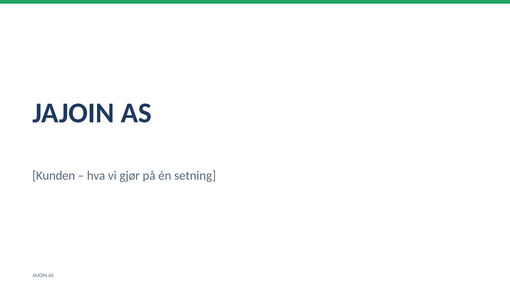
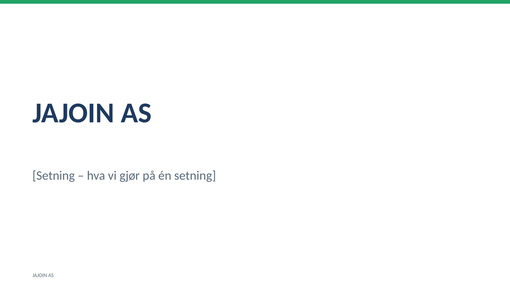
Kunden at (54, 176): Kunden -> Setning
